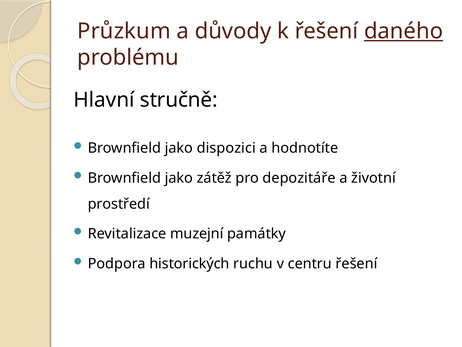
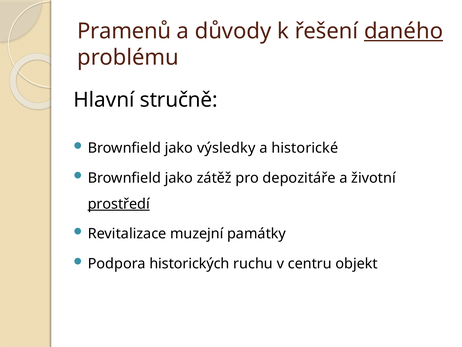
Průzkum: Průzkum -> Pramenů
dispozici: dispozici -> výsledky
hodnotíte: hodnotíte -> historické
prostředí underline: none -> present
centru řešení: řešení -> objekt
